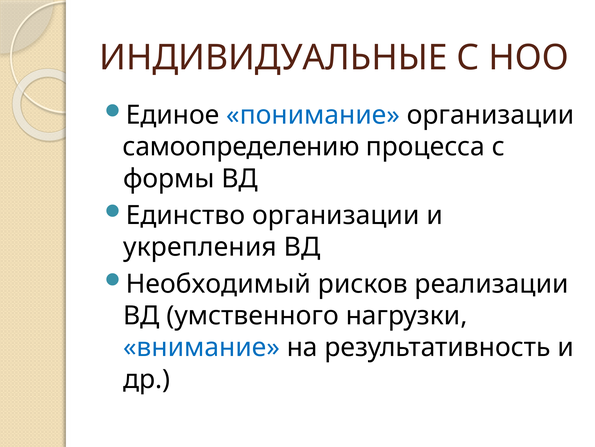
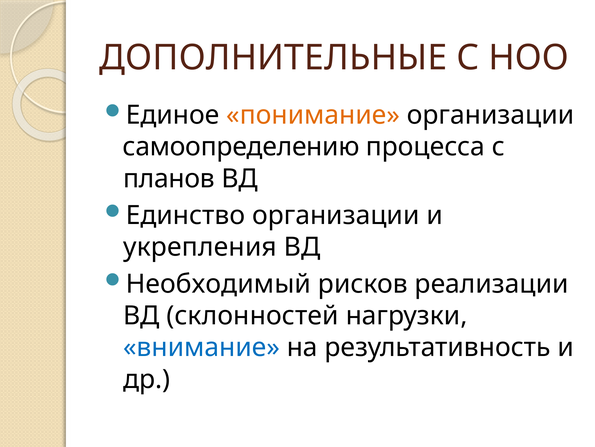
ИНДИВИДУАЛЬНЫЕ: ИНДИВИДУАЛЬНЫЕ -> ДОПОЛНИТЕЛЬНЫЕ
понимание colour: blue -> orange
формы: формы -> планов
умственного: умственного -> склонностей
